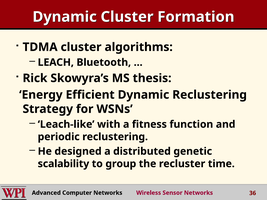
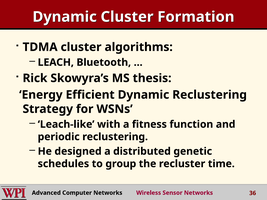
scalability: scalability -> schedules
